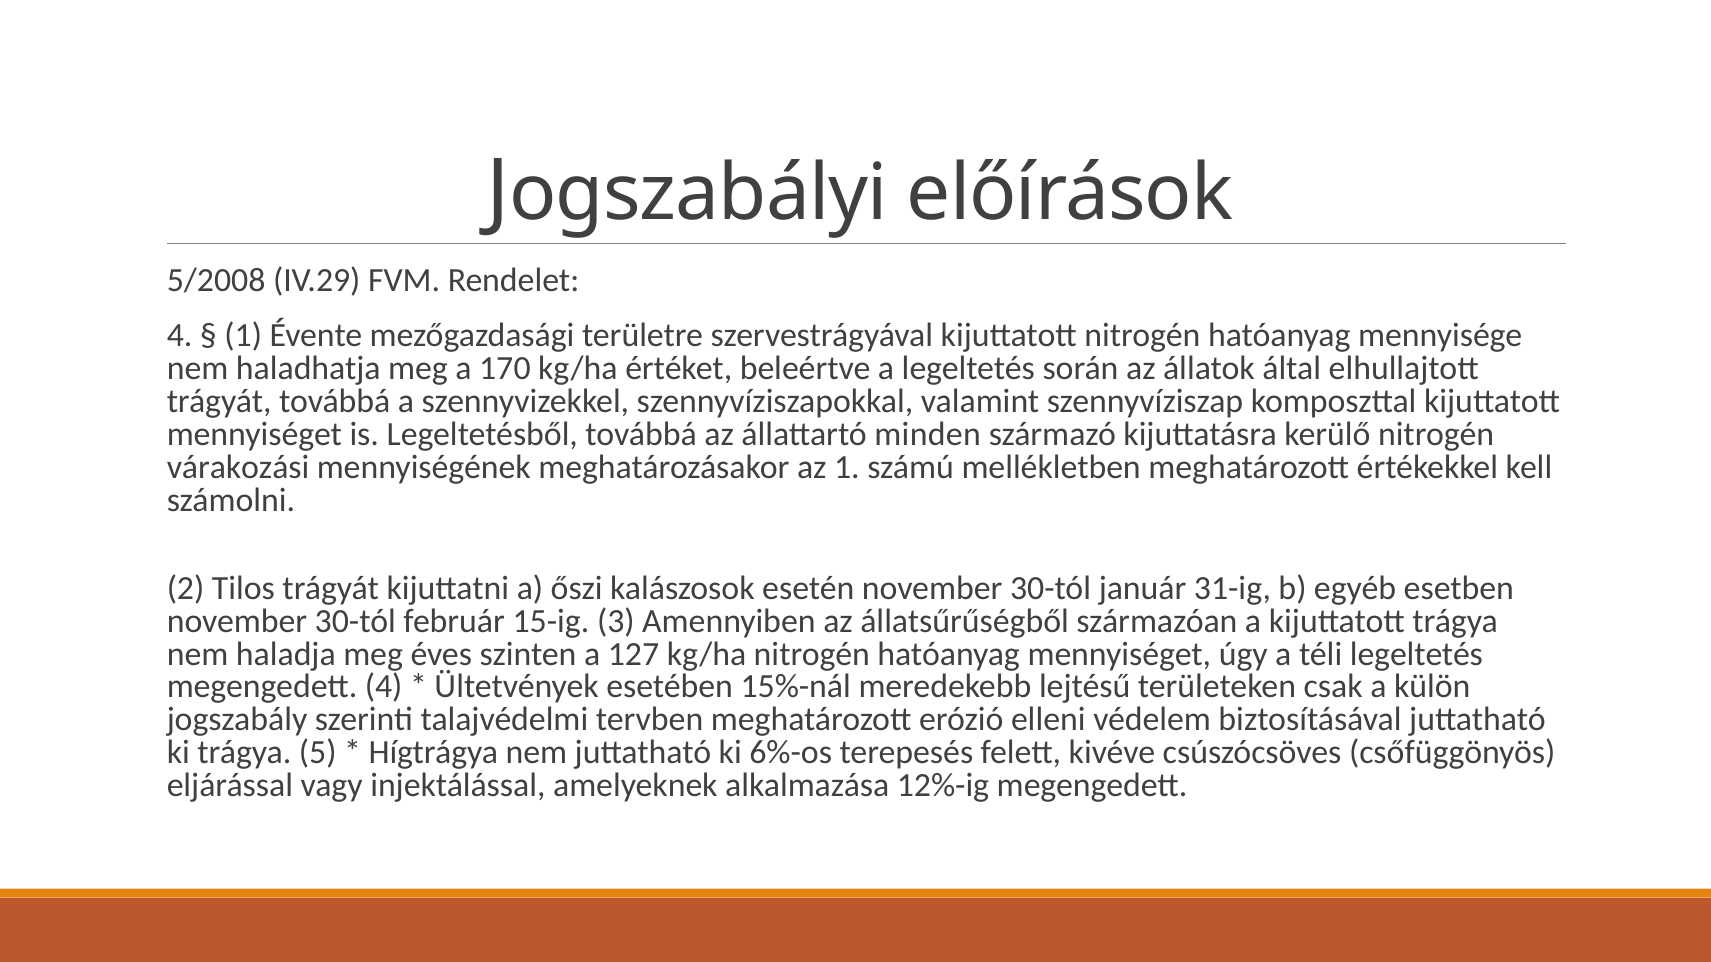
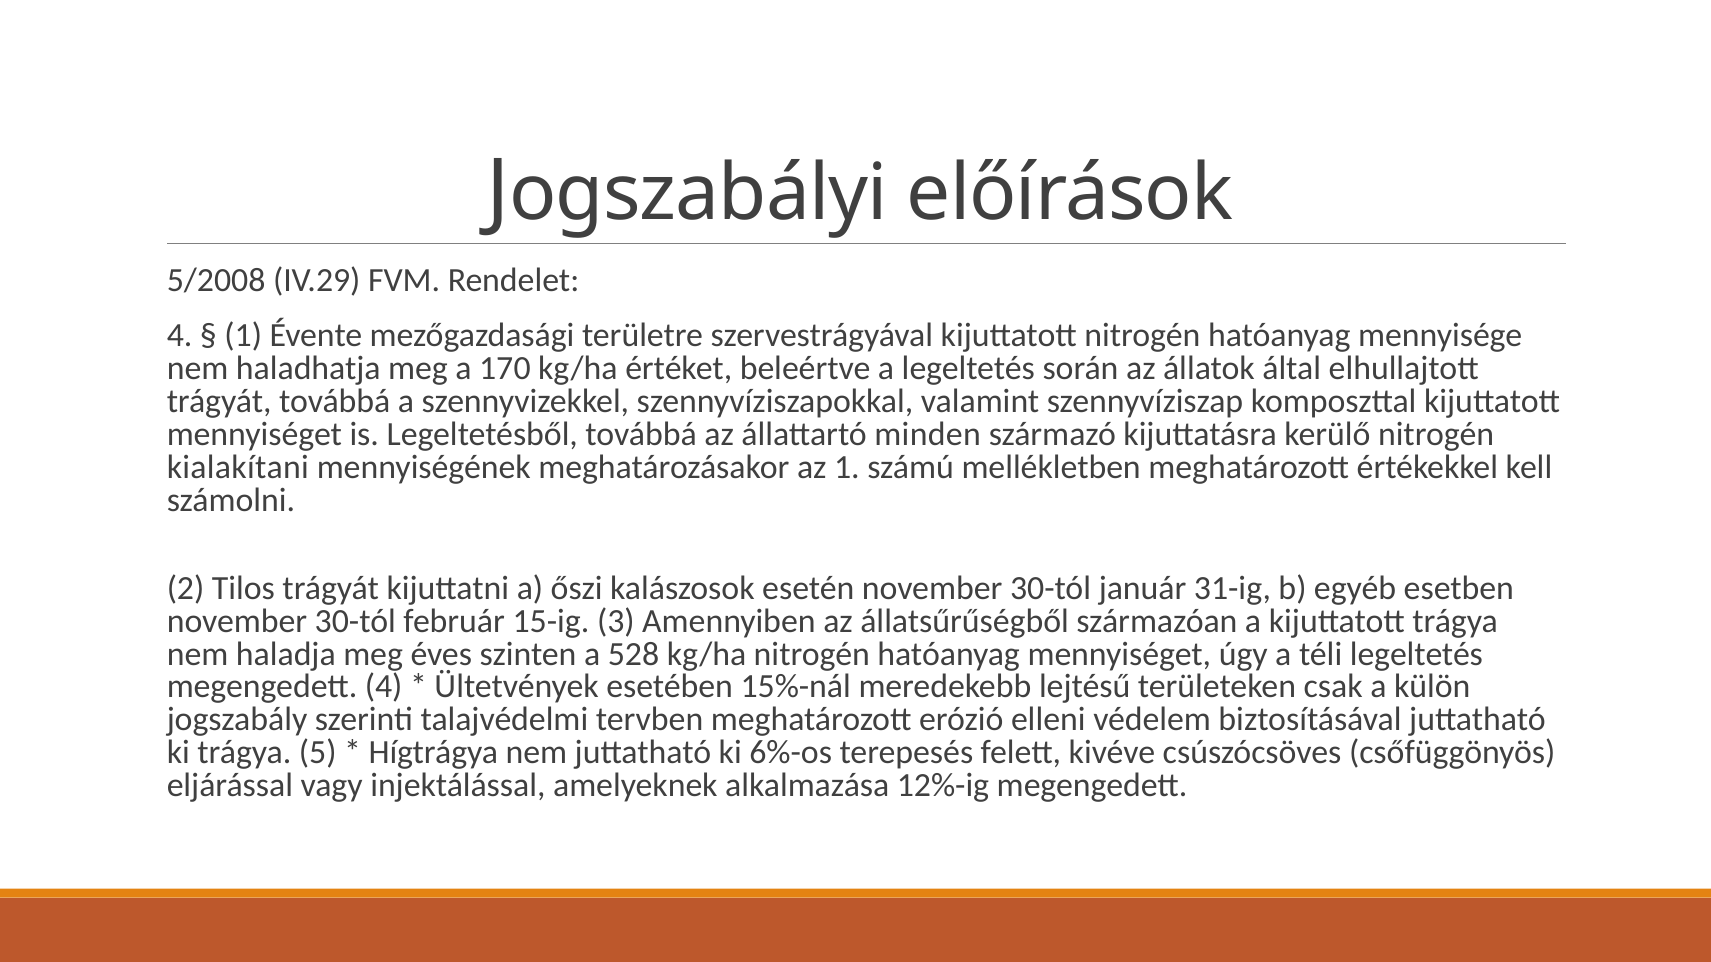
várakozási: várakozási -> kialakítani
127: 127 -> 528
